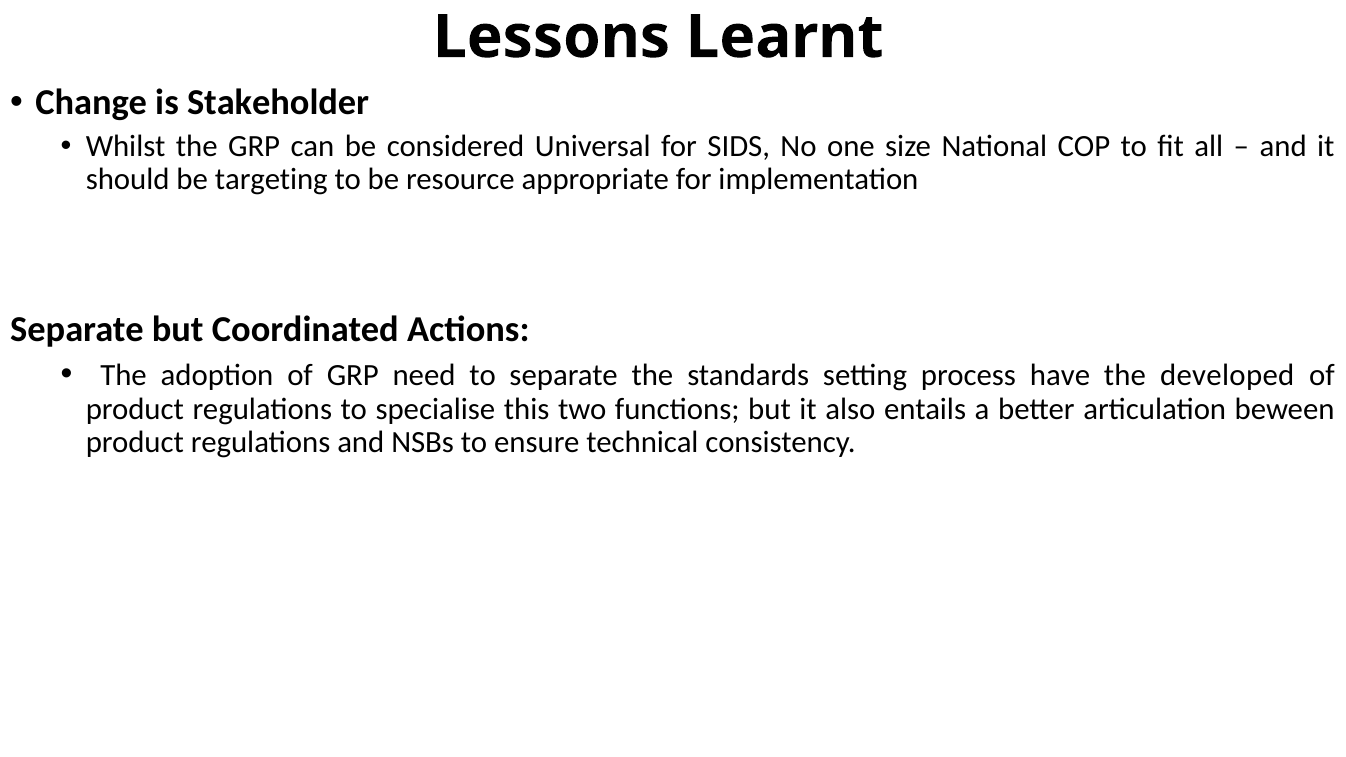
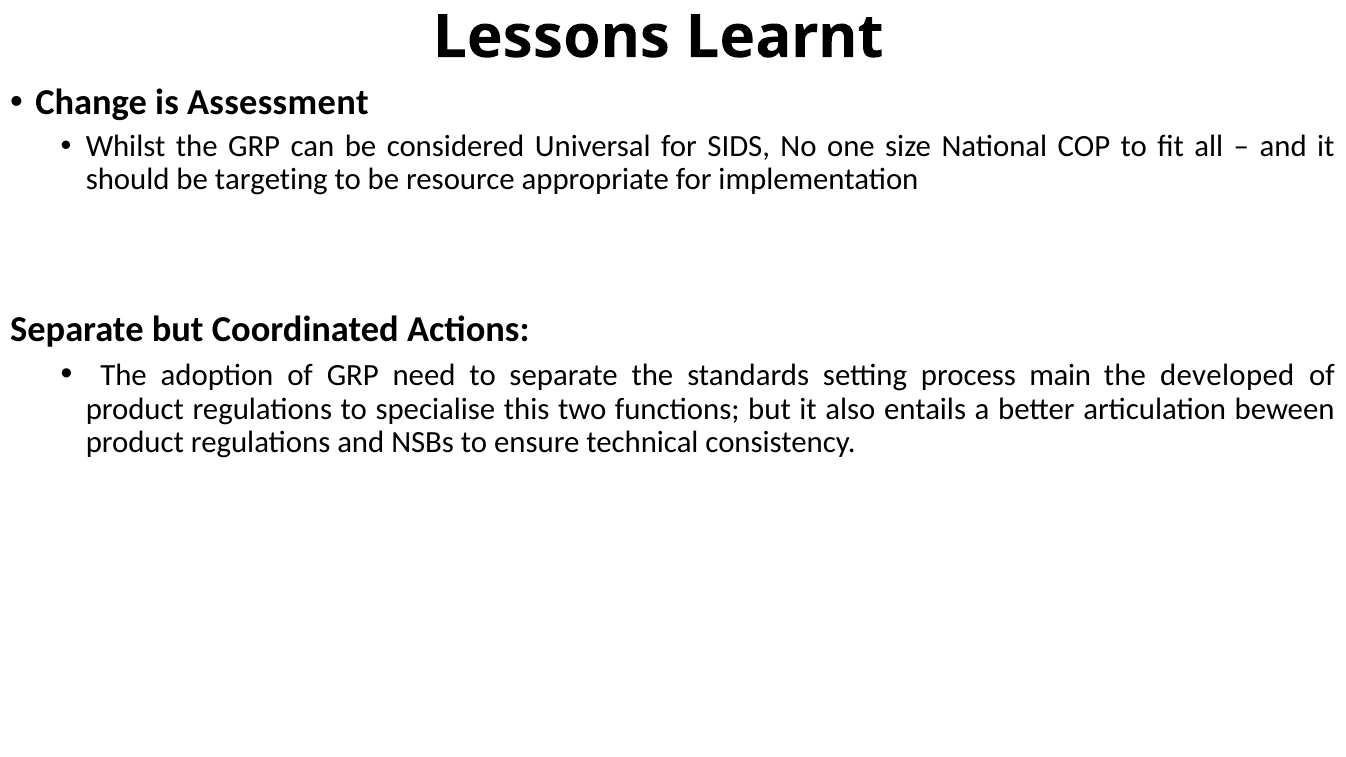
Stakeholder: Stakeholder -> Assessment
have: have -> main
